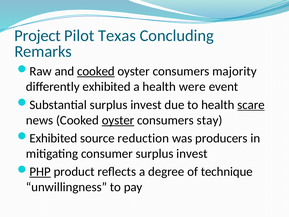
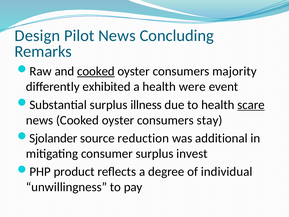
Project: Project -> Design
Pilot Texas: Texas -> News
Substantial surplus invest: invest -> illness
oyster at (118, 120) underline: present -> none
Exhibited at (53, 138): Exhibited -> Sjolander
producers: producers -> additional
PHP underline: present -> none
technique: technique -> individual
